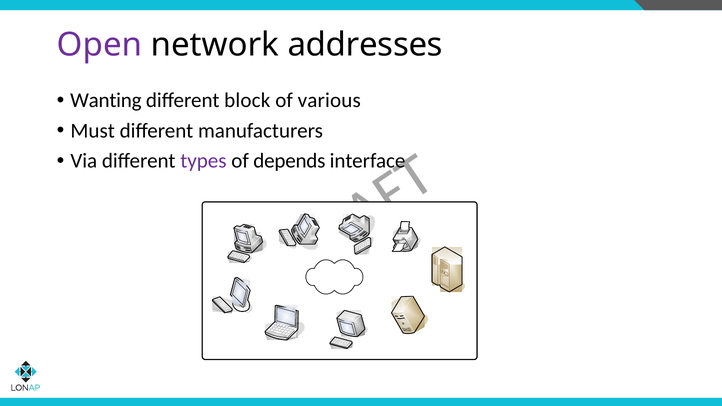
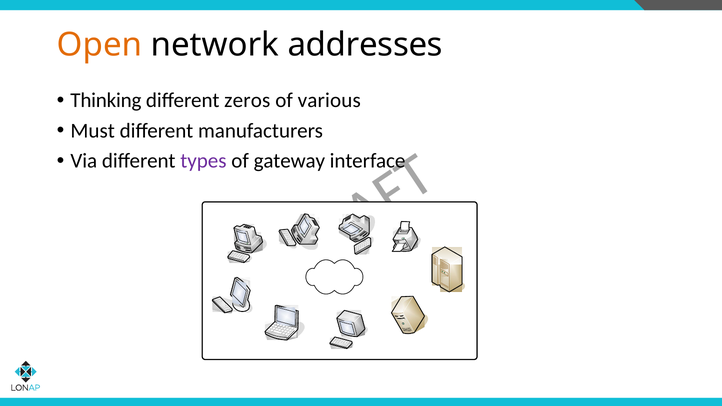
Open colour: purple -> orange
Wanting: Wanting -> Thinking
block: block -> zeros
depends: depends -> gateway
